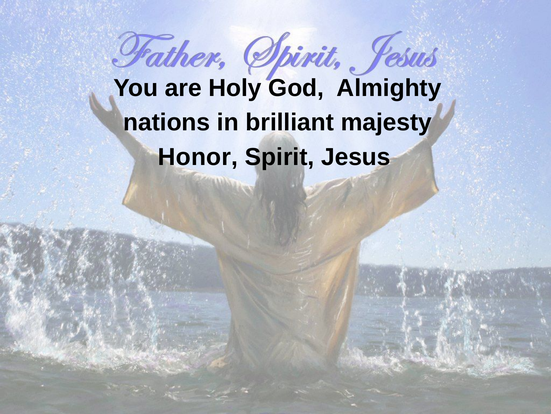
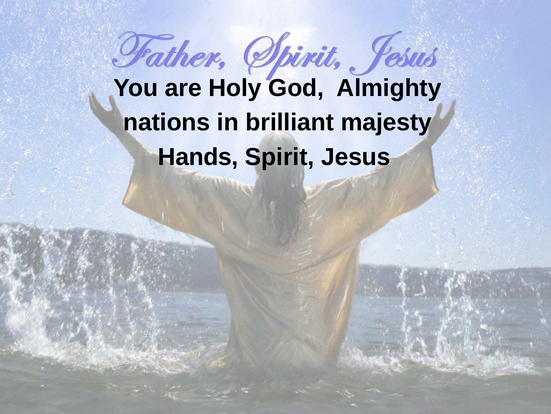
Honor: Honor -> Hands
